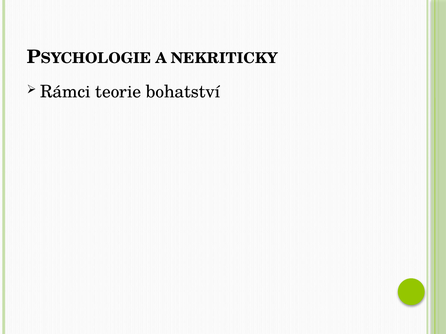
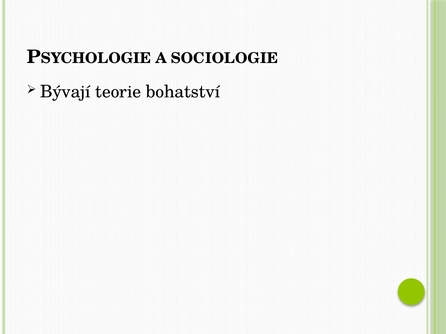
NEKRITICKY: NEKRITICKY -> SOCIOLOGIE
Rámci: Rámci -> Bývají
